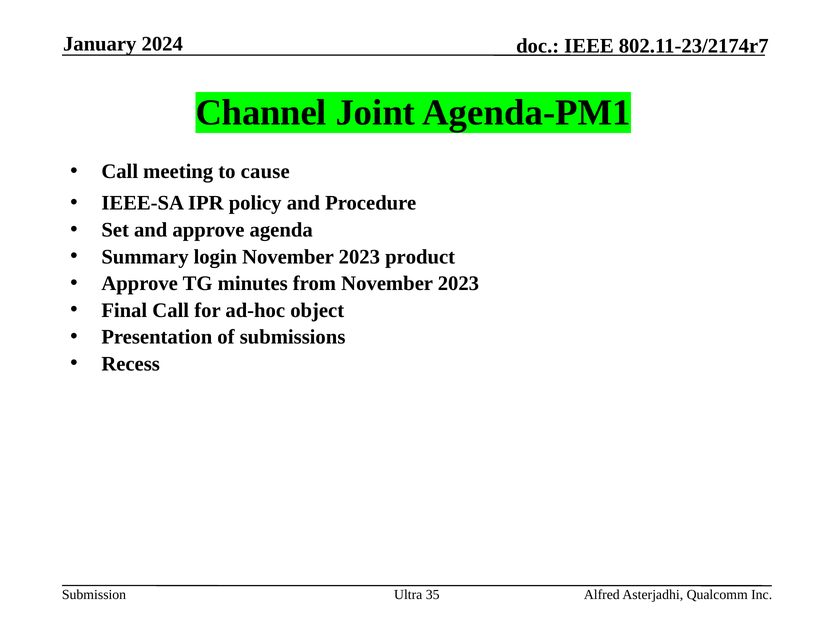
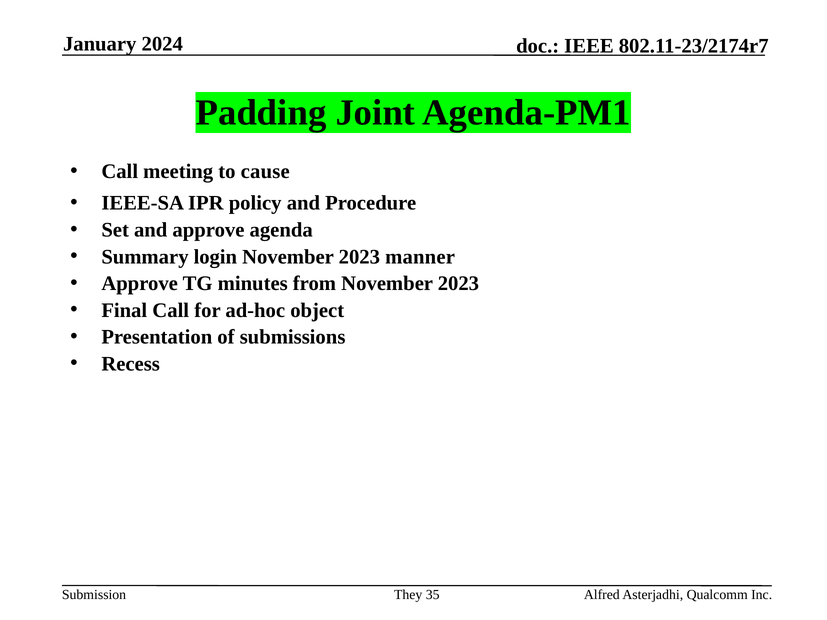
Channel: Channel -> Padding
product: product -> manner
Ultra: Ultra -> They
